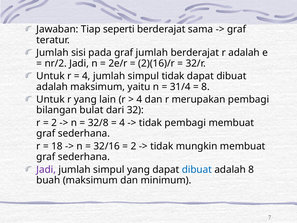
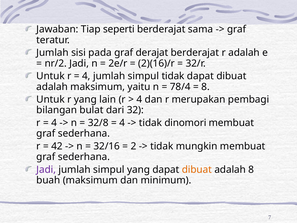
graf jumlah: jumlah -> derajat
31/4: 31/4 -> 78/4
2 at (54, 123): 2 -> 4
tidak pembagi: pembagi -> dinomori
18: 18 -> 42
dibuat at (197, 169) colour: blue -> orange
